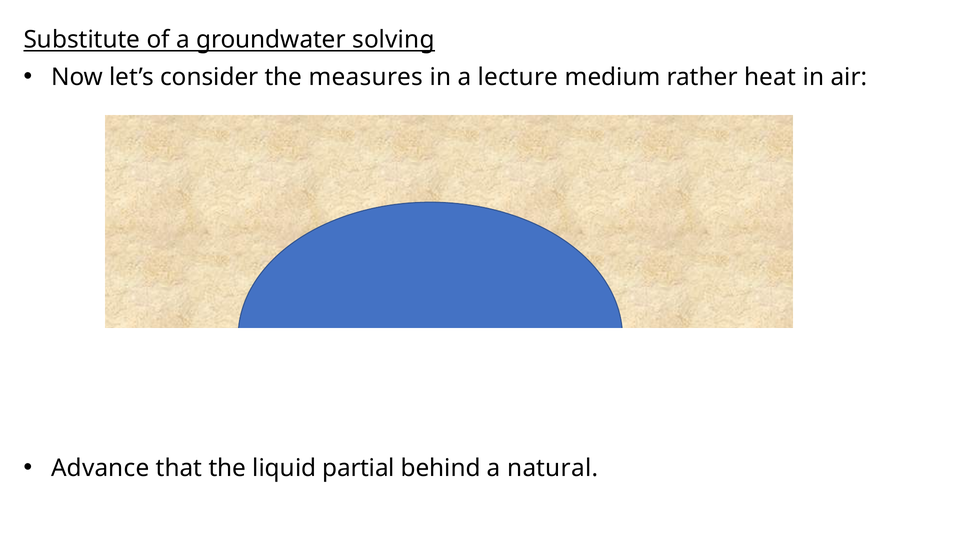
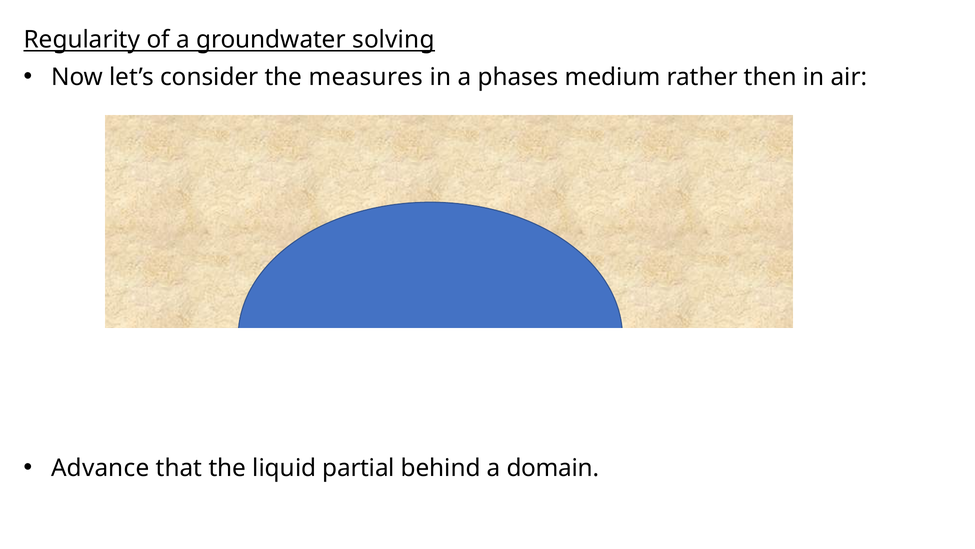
Substitute: Substitute -> Regularity
lecture: lecture -> phases
heat: heat -> then
natural: natural -> domain
